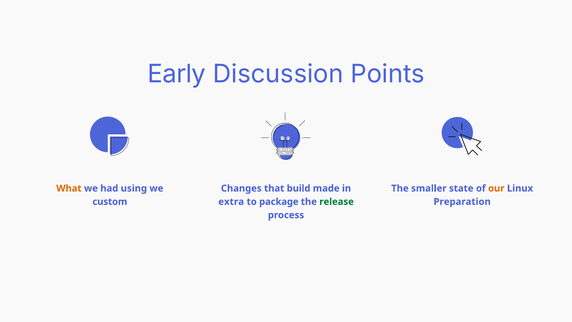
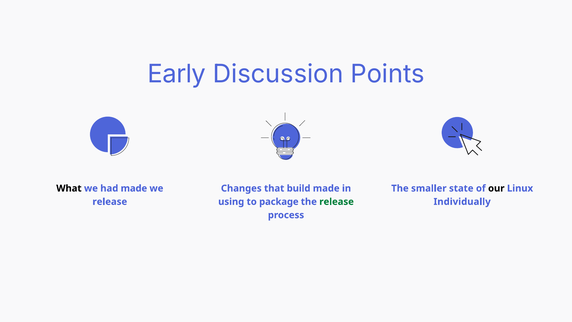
What colour: orange -> black
had using: using -> made
our colour: orange -> black
custom at (110, 202): custom -> release
extra: extra -> using
Preparation: Preparation -> Individually
